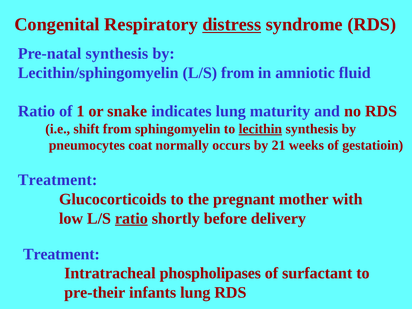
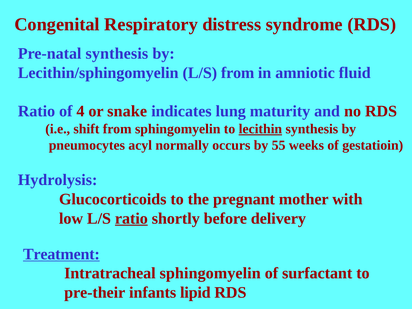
distress underline: present -> none
1: 1 -> 4
coat: coat -> acyl
21: 21 -> 55
Treatment at (58, 180): Treatment -> Hydrolysis
Treatment at (61, 254) underline: none -> present
Intratracheal phospholipases: phospholipases -> sphingomyelin
infants lung: lung -> lipid
